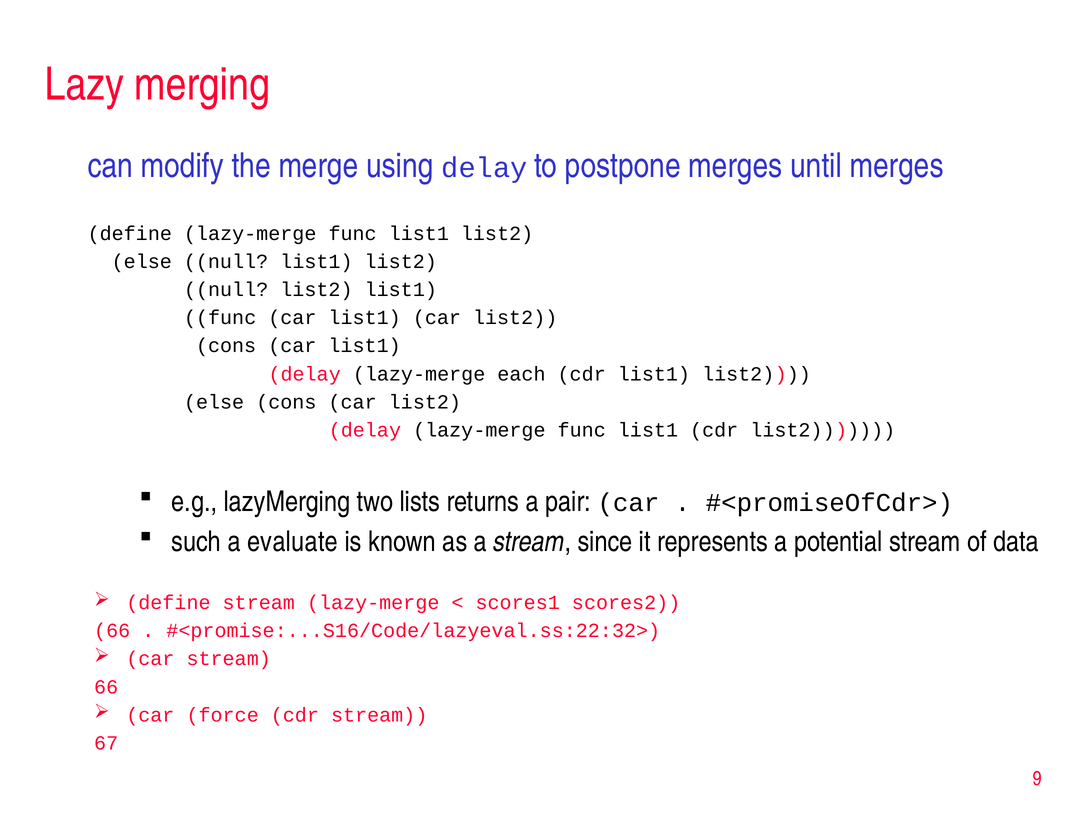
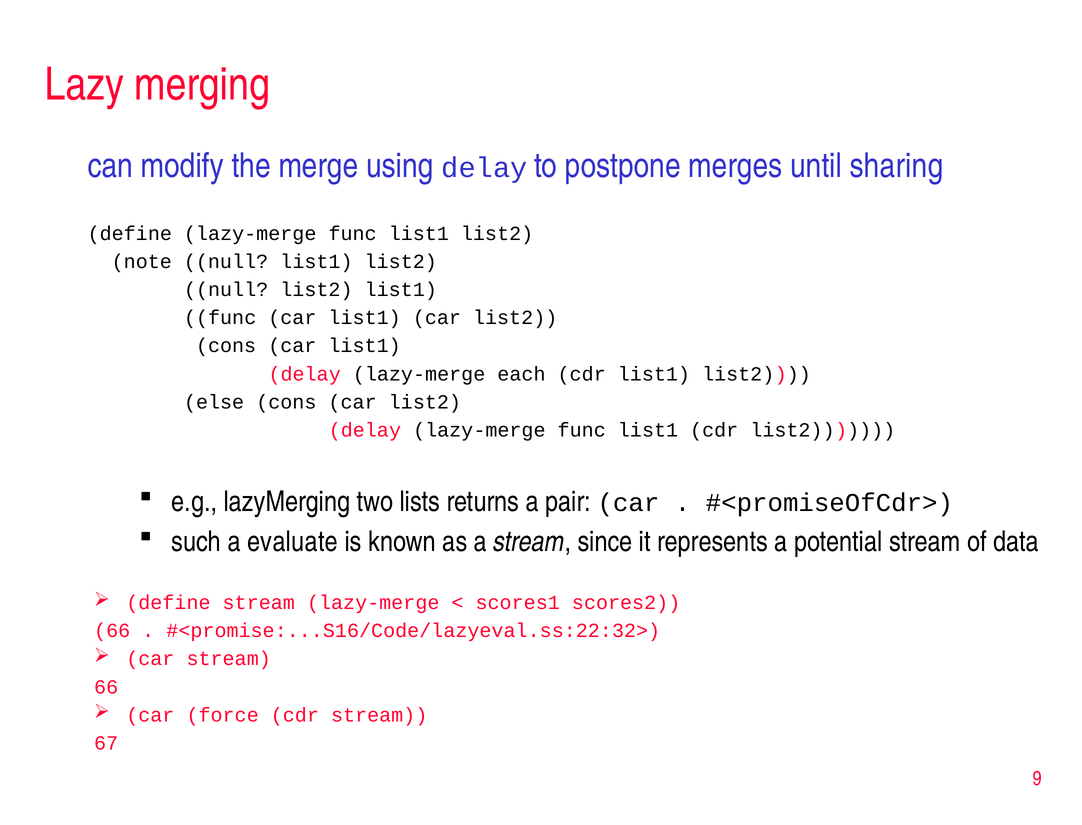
until merges: merges -> sharing
else at (142, 261): else -> note
